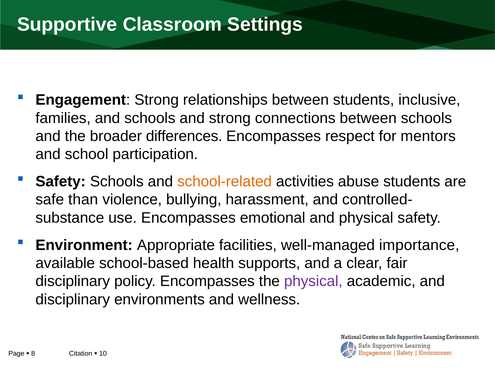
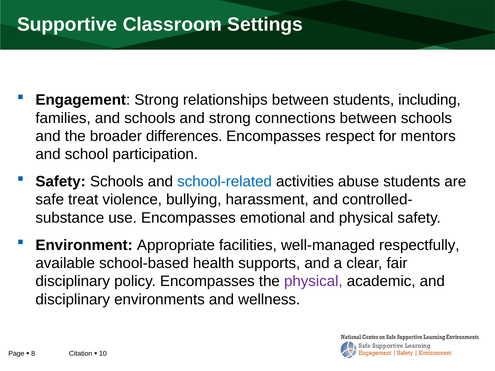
inclusive: inclusive -> including
school-related colour: orange -> blue
than: than -> treat
importance: importance -> respectfully
